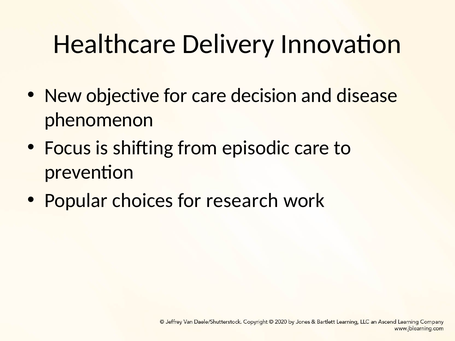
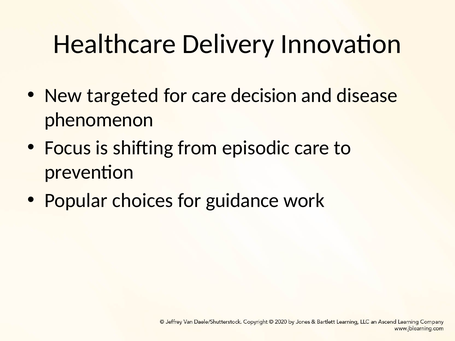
objective: objective -> targeted
research: research -> guidance
